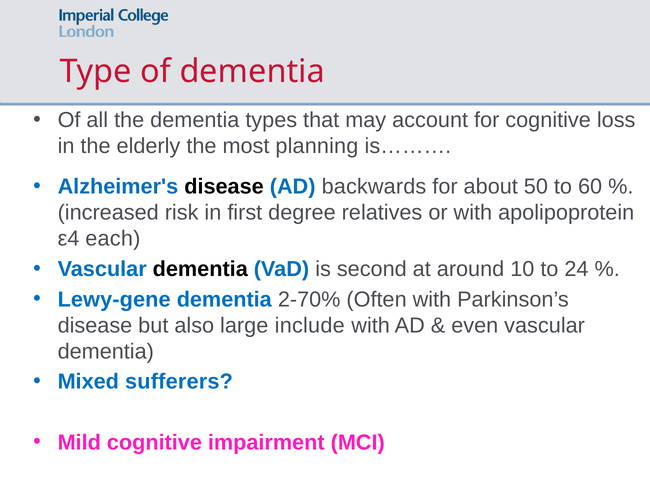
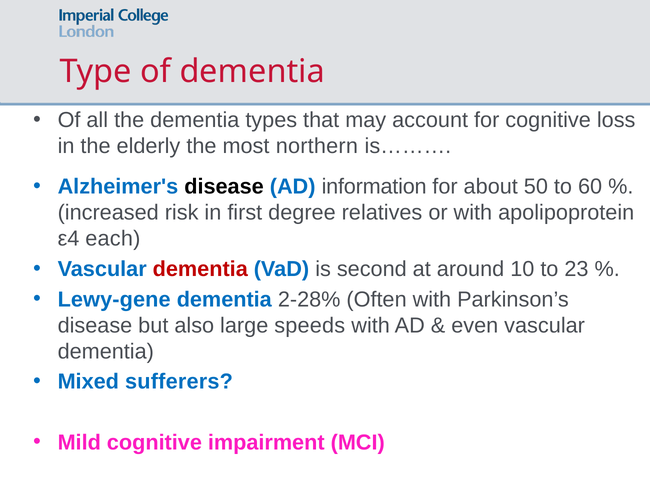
planning: planning -> northern
backwards: backwards -> information
dementia at (200, 269) colour: black -> red
24: 24 -> 23
2-70%: 2-70% -> 2-28%
include: include -> speeds
